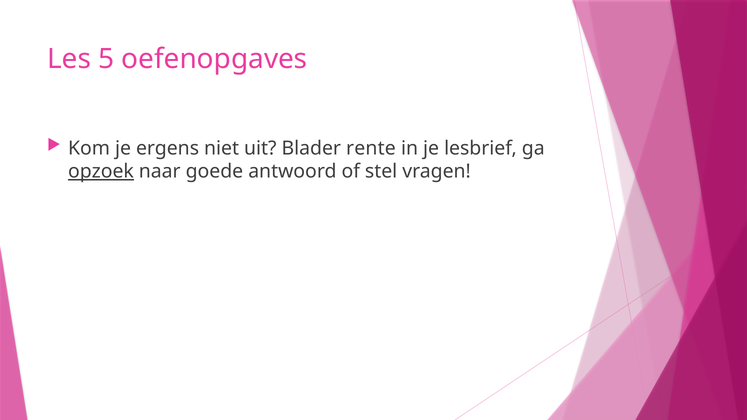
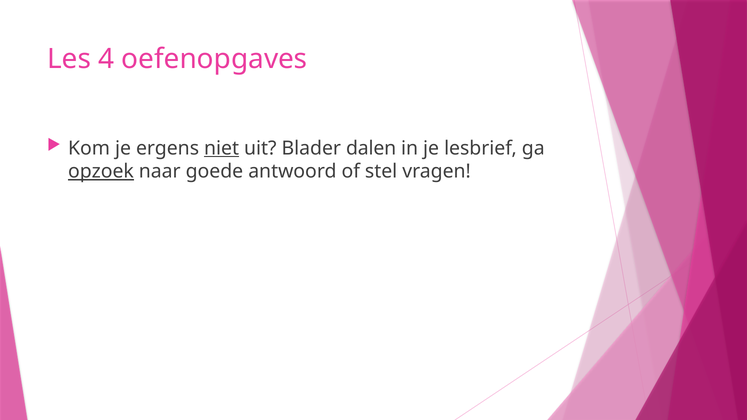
5: 5 -> 4
niet underline: none -> present
rente: rente -> dalen
